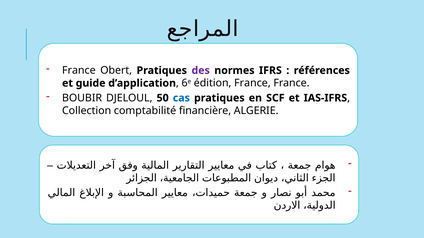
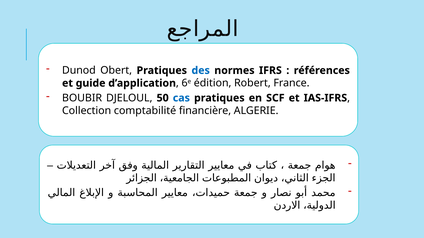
France at (79, 71): France -> Dunod
des colour: purple -> blue
édition France: France -> Robert
